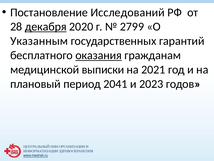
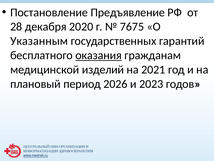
Исследований: Исследований -> Предъявление
декабря underline: present -> none
2799: 2799 -> 7675
выписки: выписки -> изделий
2041: 2041 -> 2026
